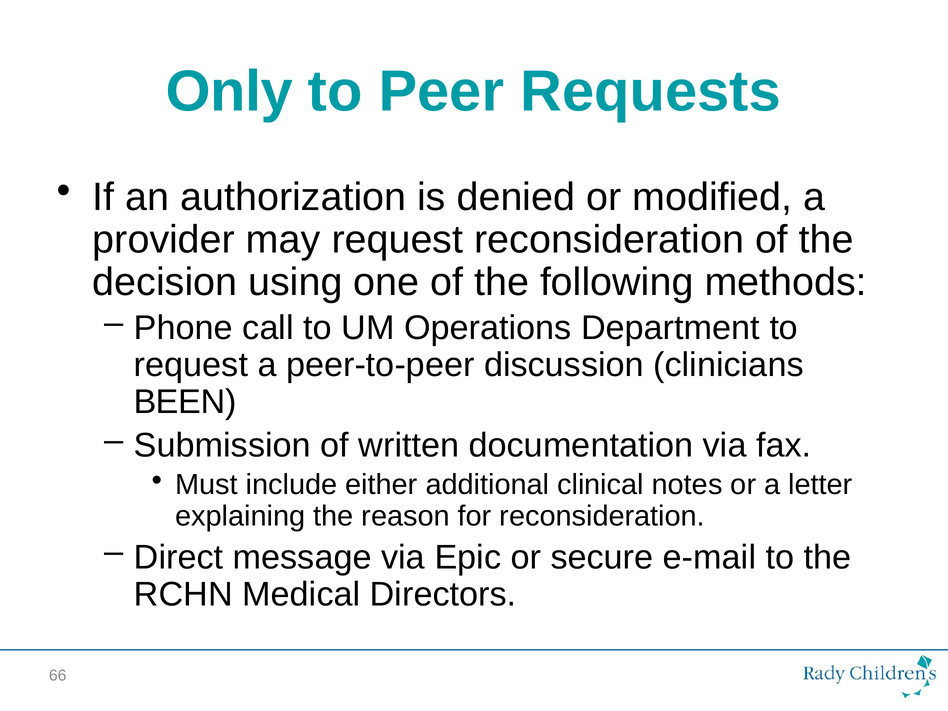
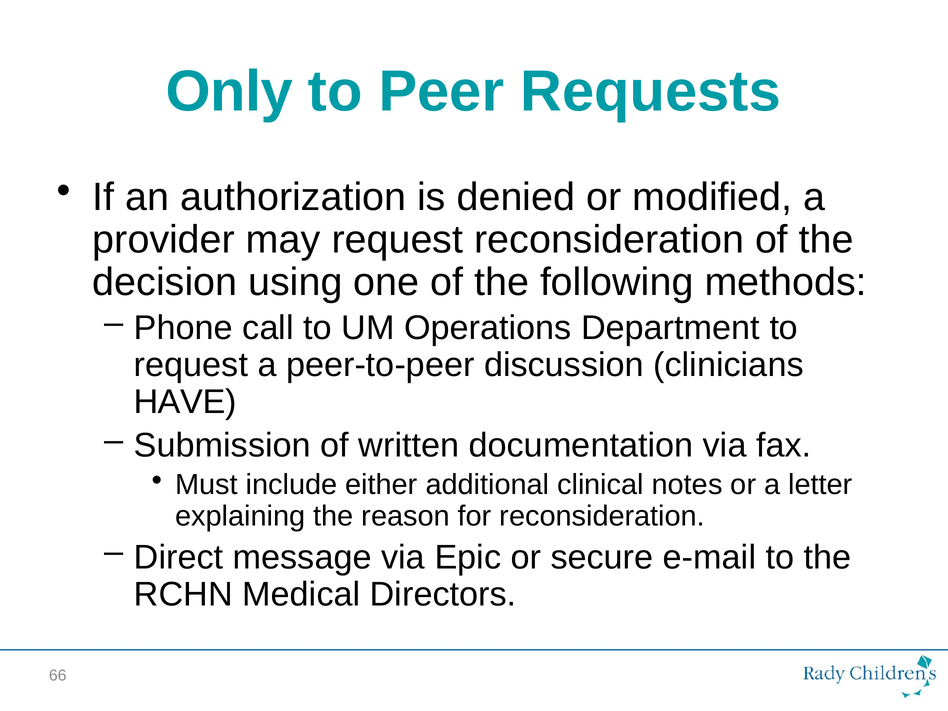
BEEN: BEEN -> HAVE
